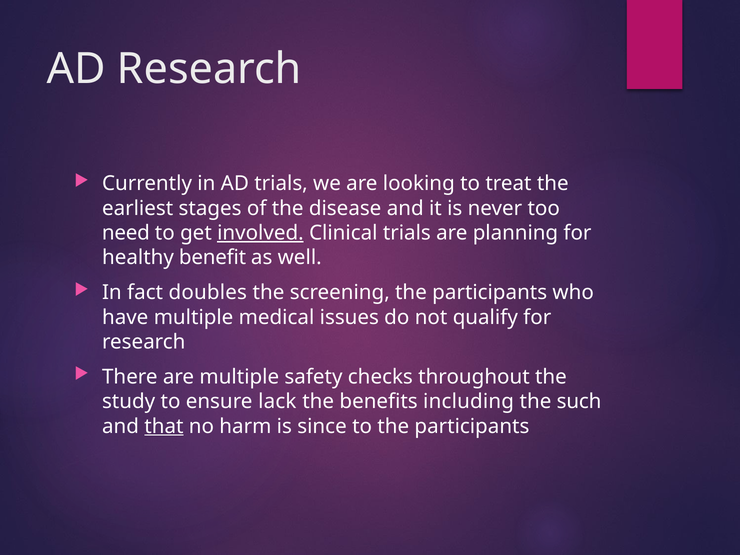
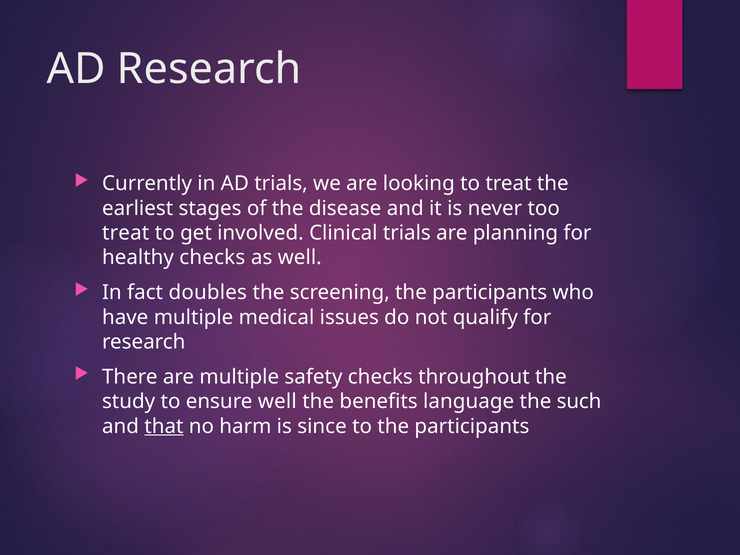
need at (126, 233): need -> treat
involved underline: present -> none
healthy benefit: benefit -> checks
ensure lack: lack -> well
including: including -> language
